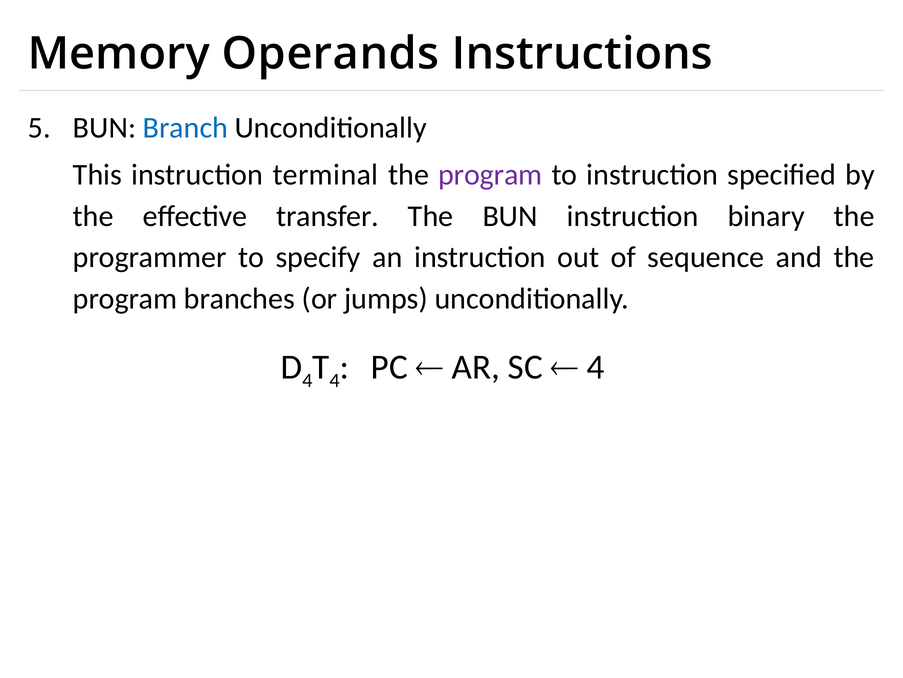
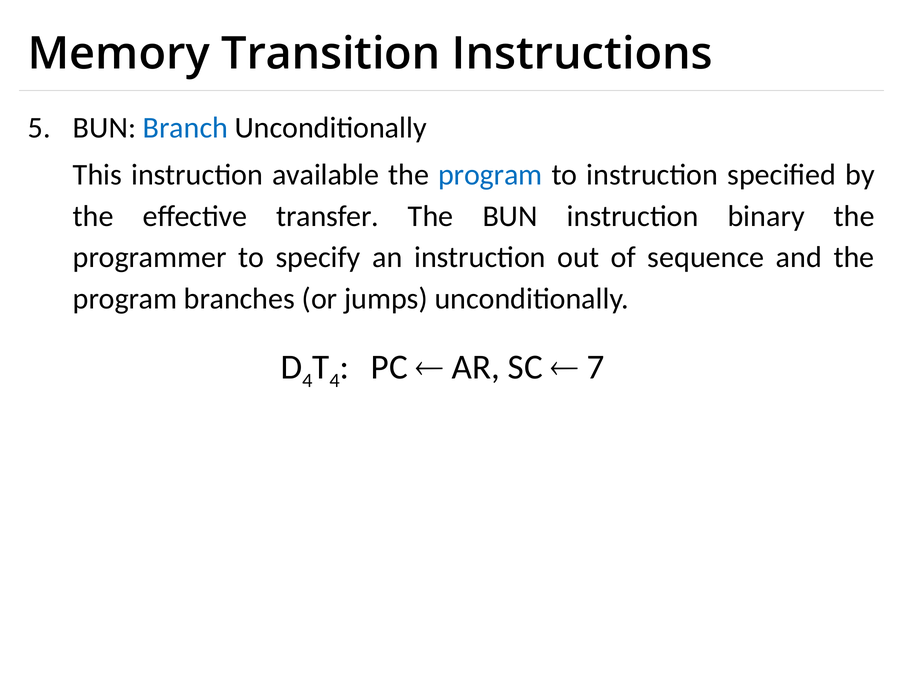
Operands: Operands -> Transition
terminal: terminal -> available
program at (490, 175) colour: purple -> blue
4 at (596, 367): 4 -> 7
